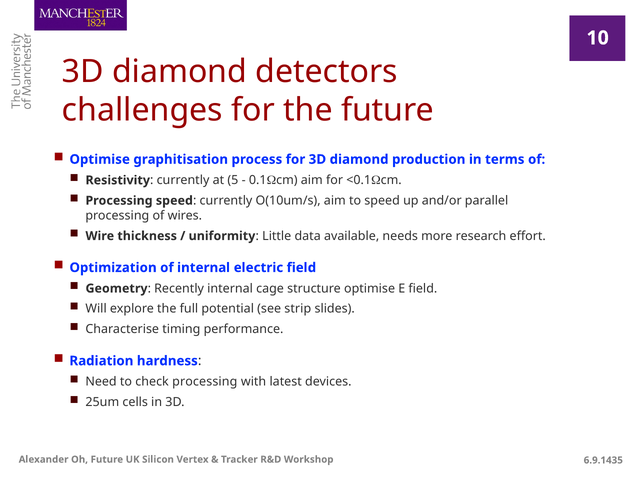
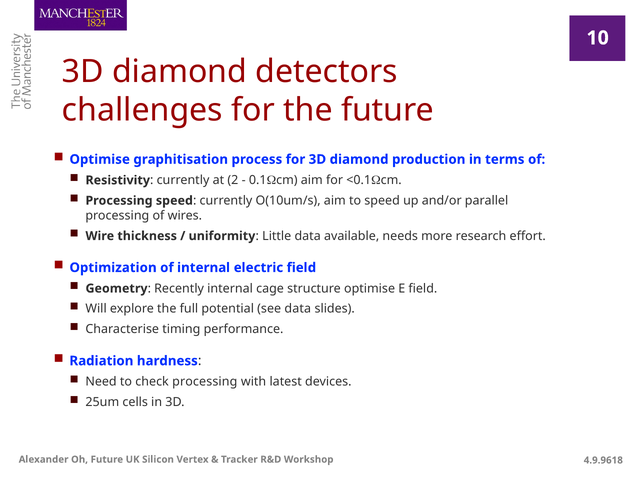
5: 5 -> 2
see strip: strip -> data
6.9.1435: 6.9.1435 -> 4.9.9618
